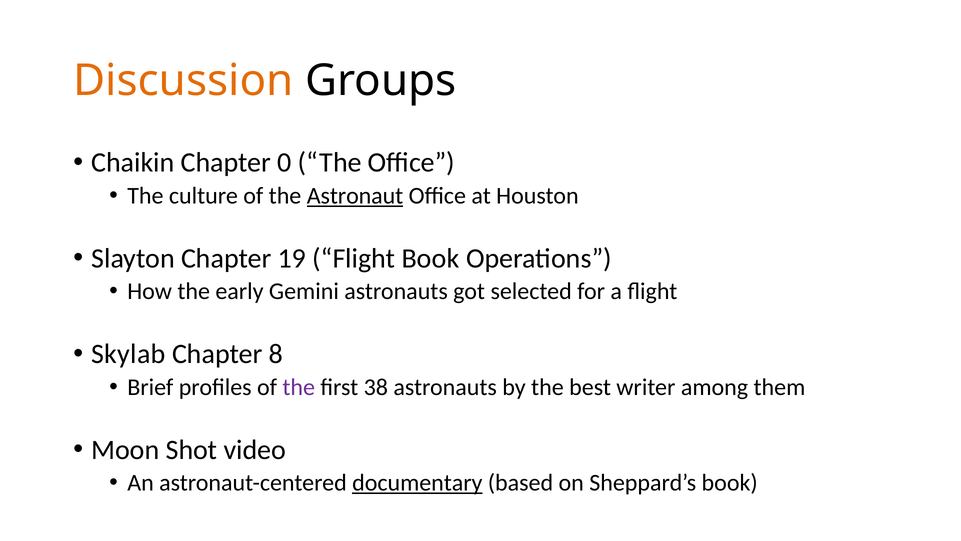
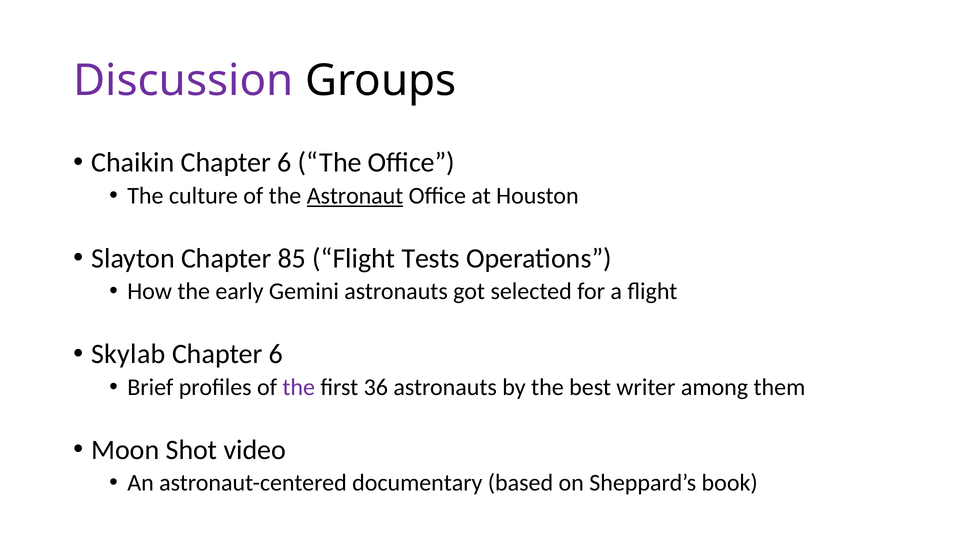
Discussion colour: orange -> purple
Chaikin Chapter 0: 0 -> 6
19: 19 -> 85
Flight Book: Book -> Tests
8 at (276, 354): 8 -> 6
38: 38 -> 36
documentary underline: present -> none
